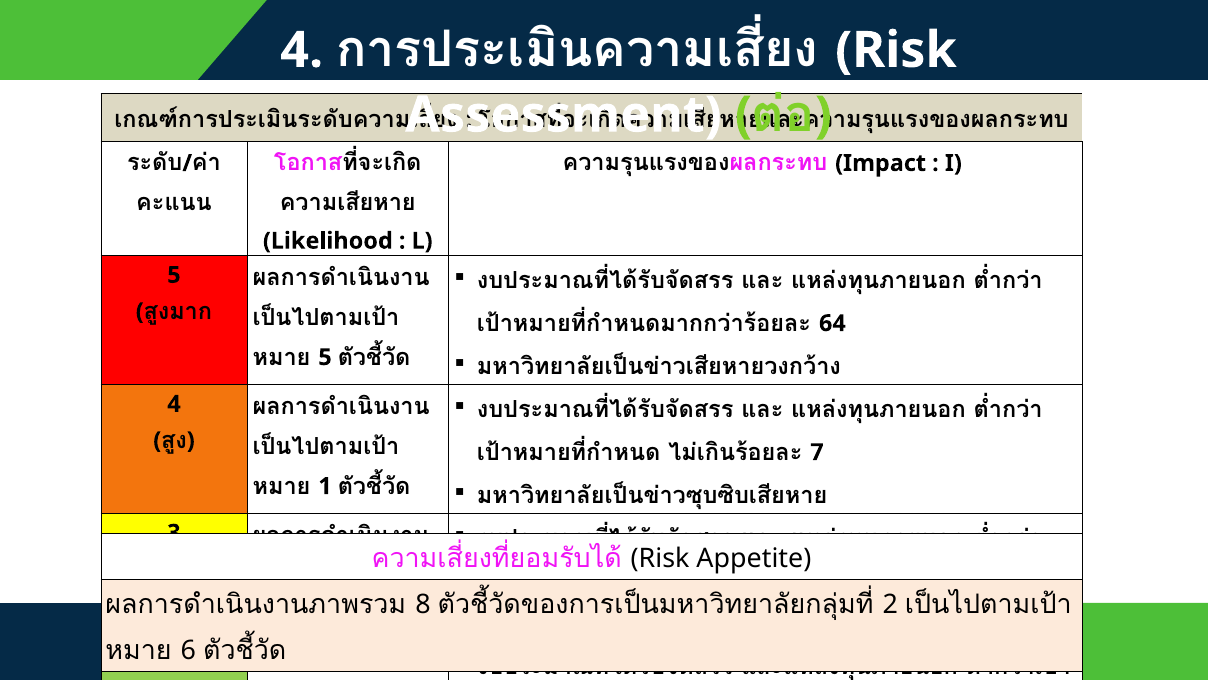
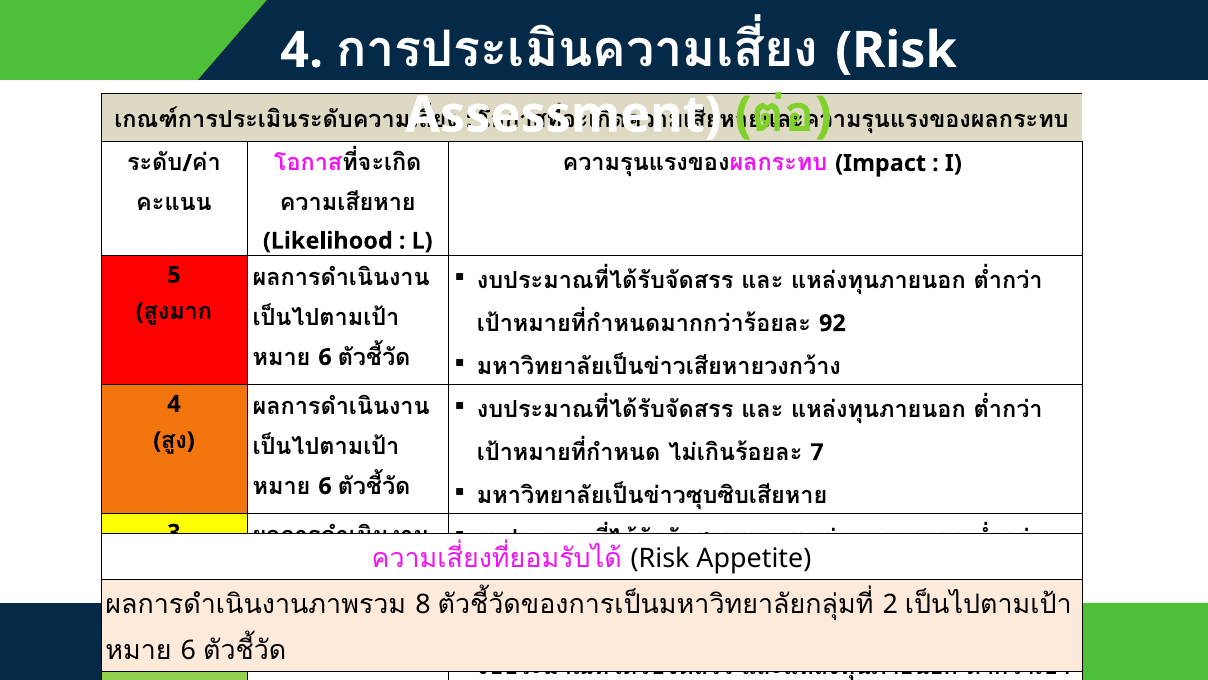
64: 64 -> 92
5 at (325, 357): 5 -> 6
1 at (325, 486): 1 -> 6
